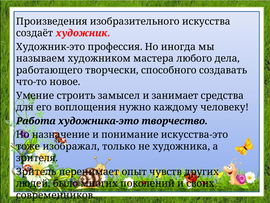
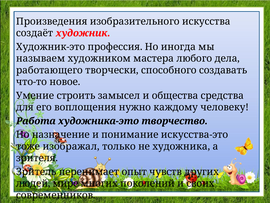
занимает: занимает -> общества
было: было -> мире
